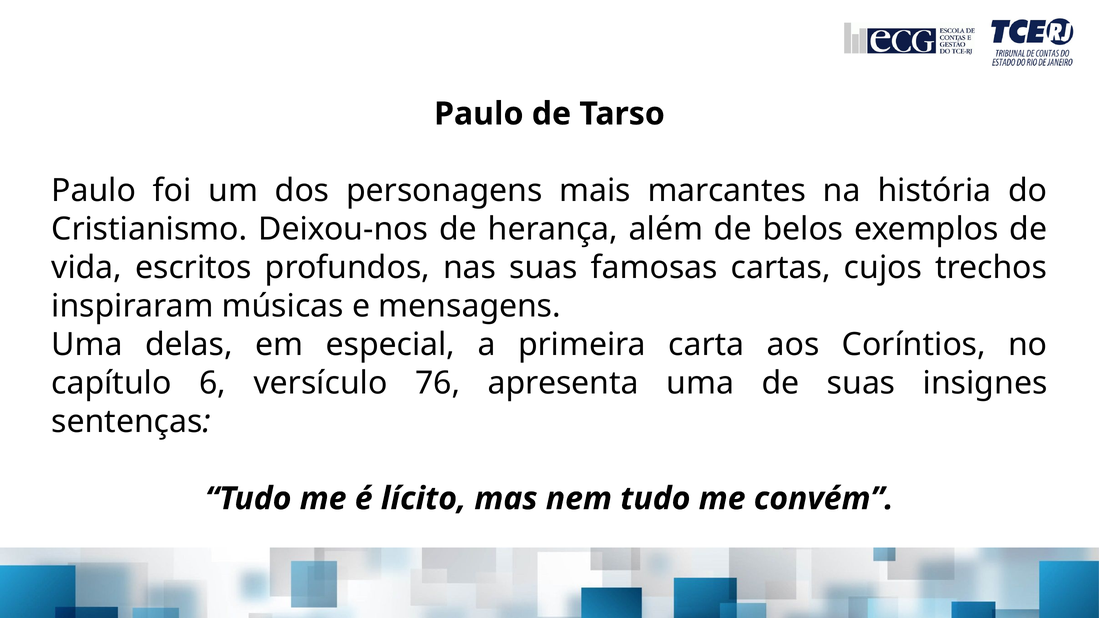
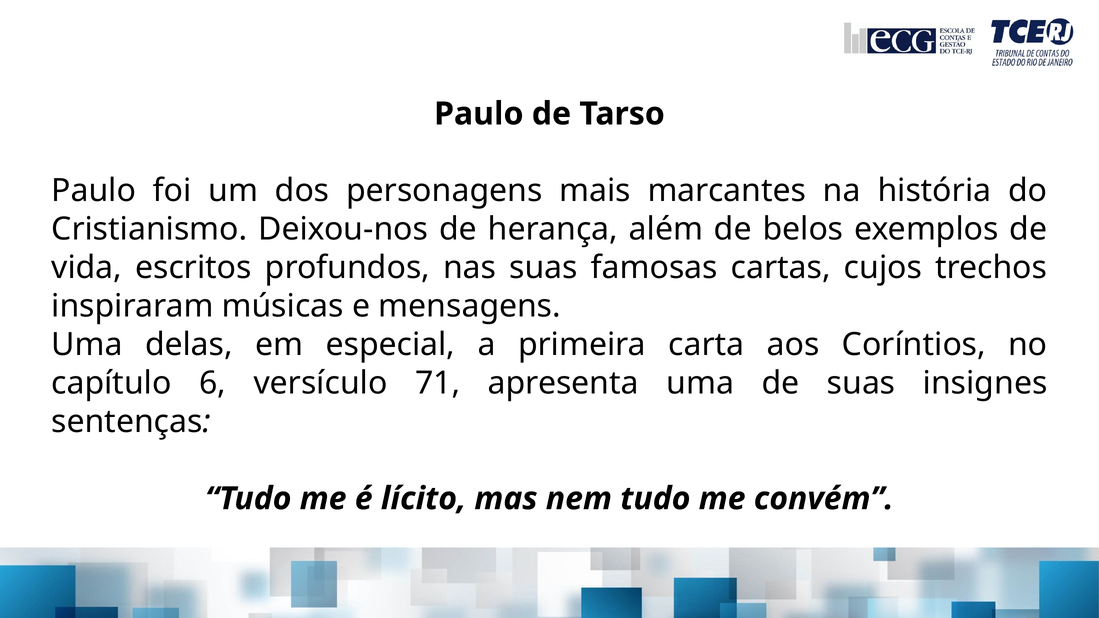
76: 76 -> 71
